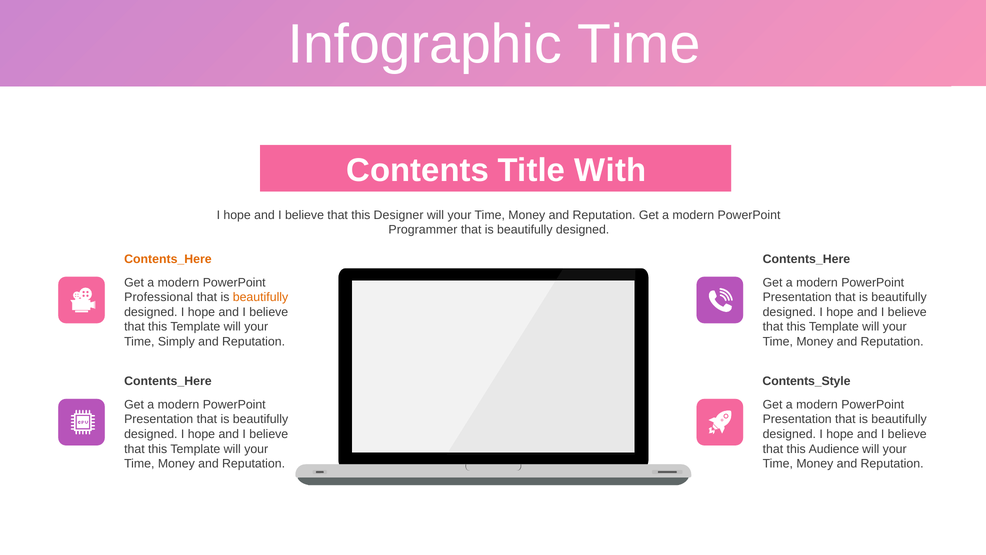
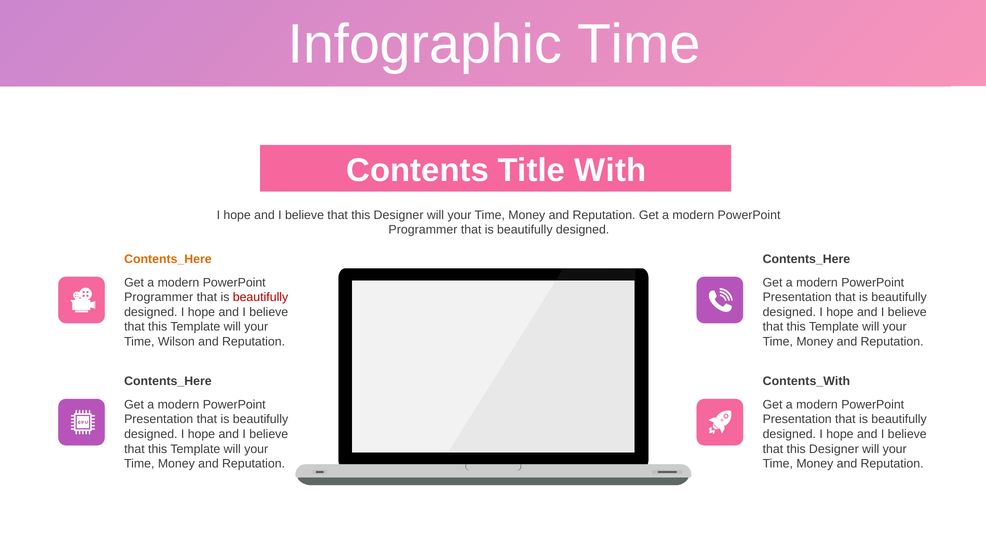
Professional at (159, 297): Professional -> Programmer
beautifully at (261, 297) colour: orange -> red
Simply: Simply -> Wilson
Contents_Style: Contents_Style -> Contents_With
Audience at (834, 449): Audience -> Designer
